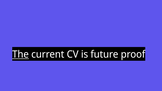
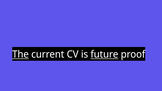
future underline: none -> present
